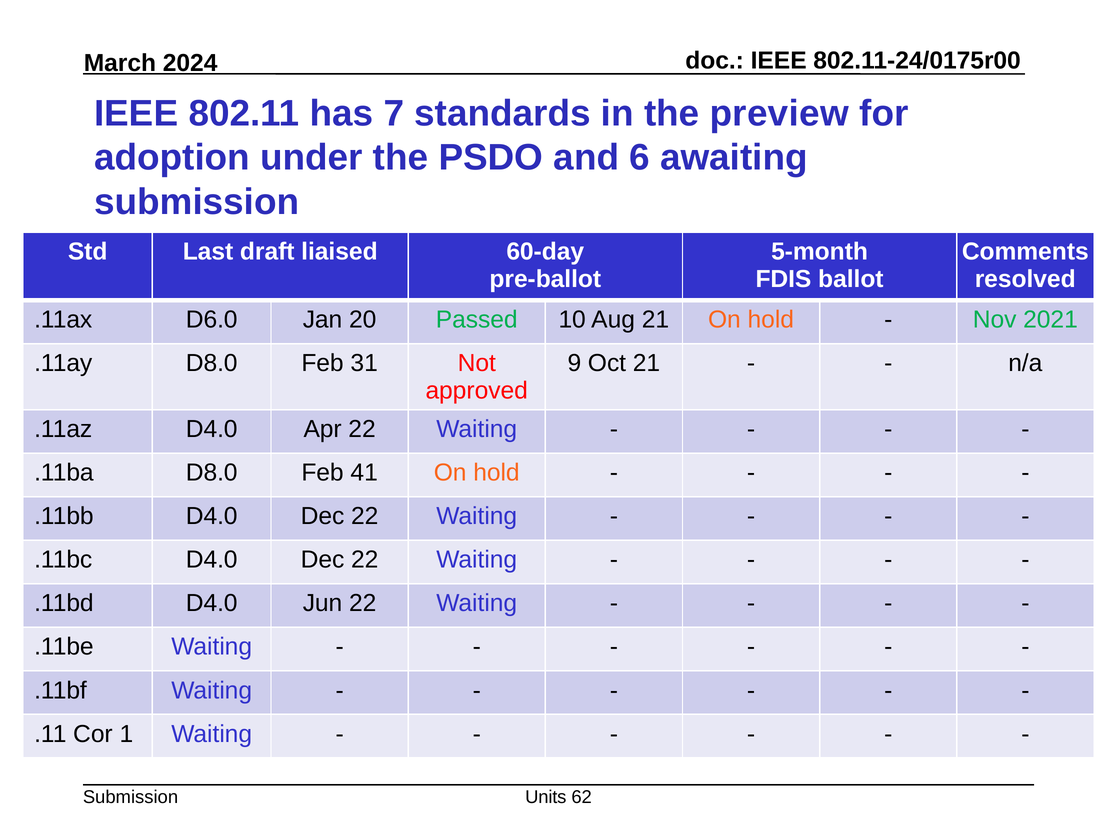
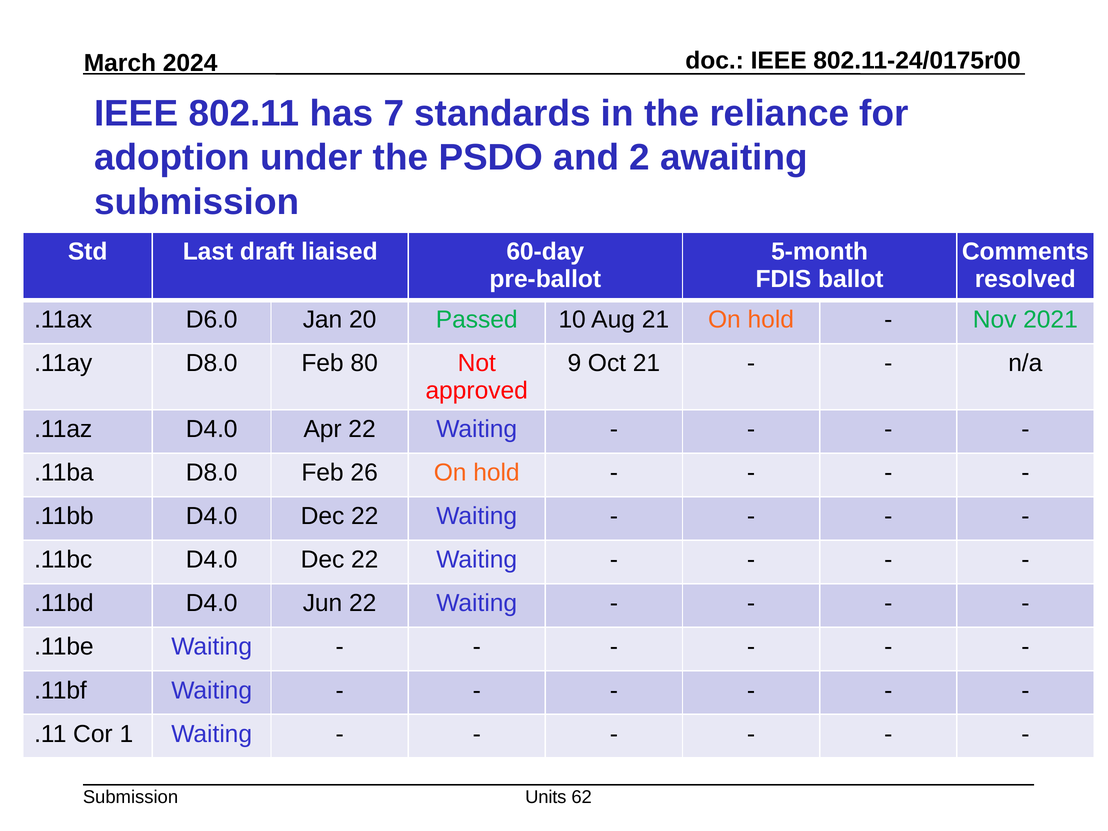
preview: preview -> reliance
6: 6 -> 2
31: 31 -> 80
41: 41 -> 26
